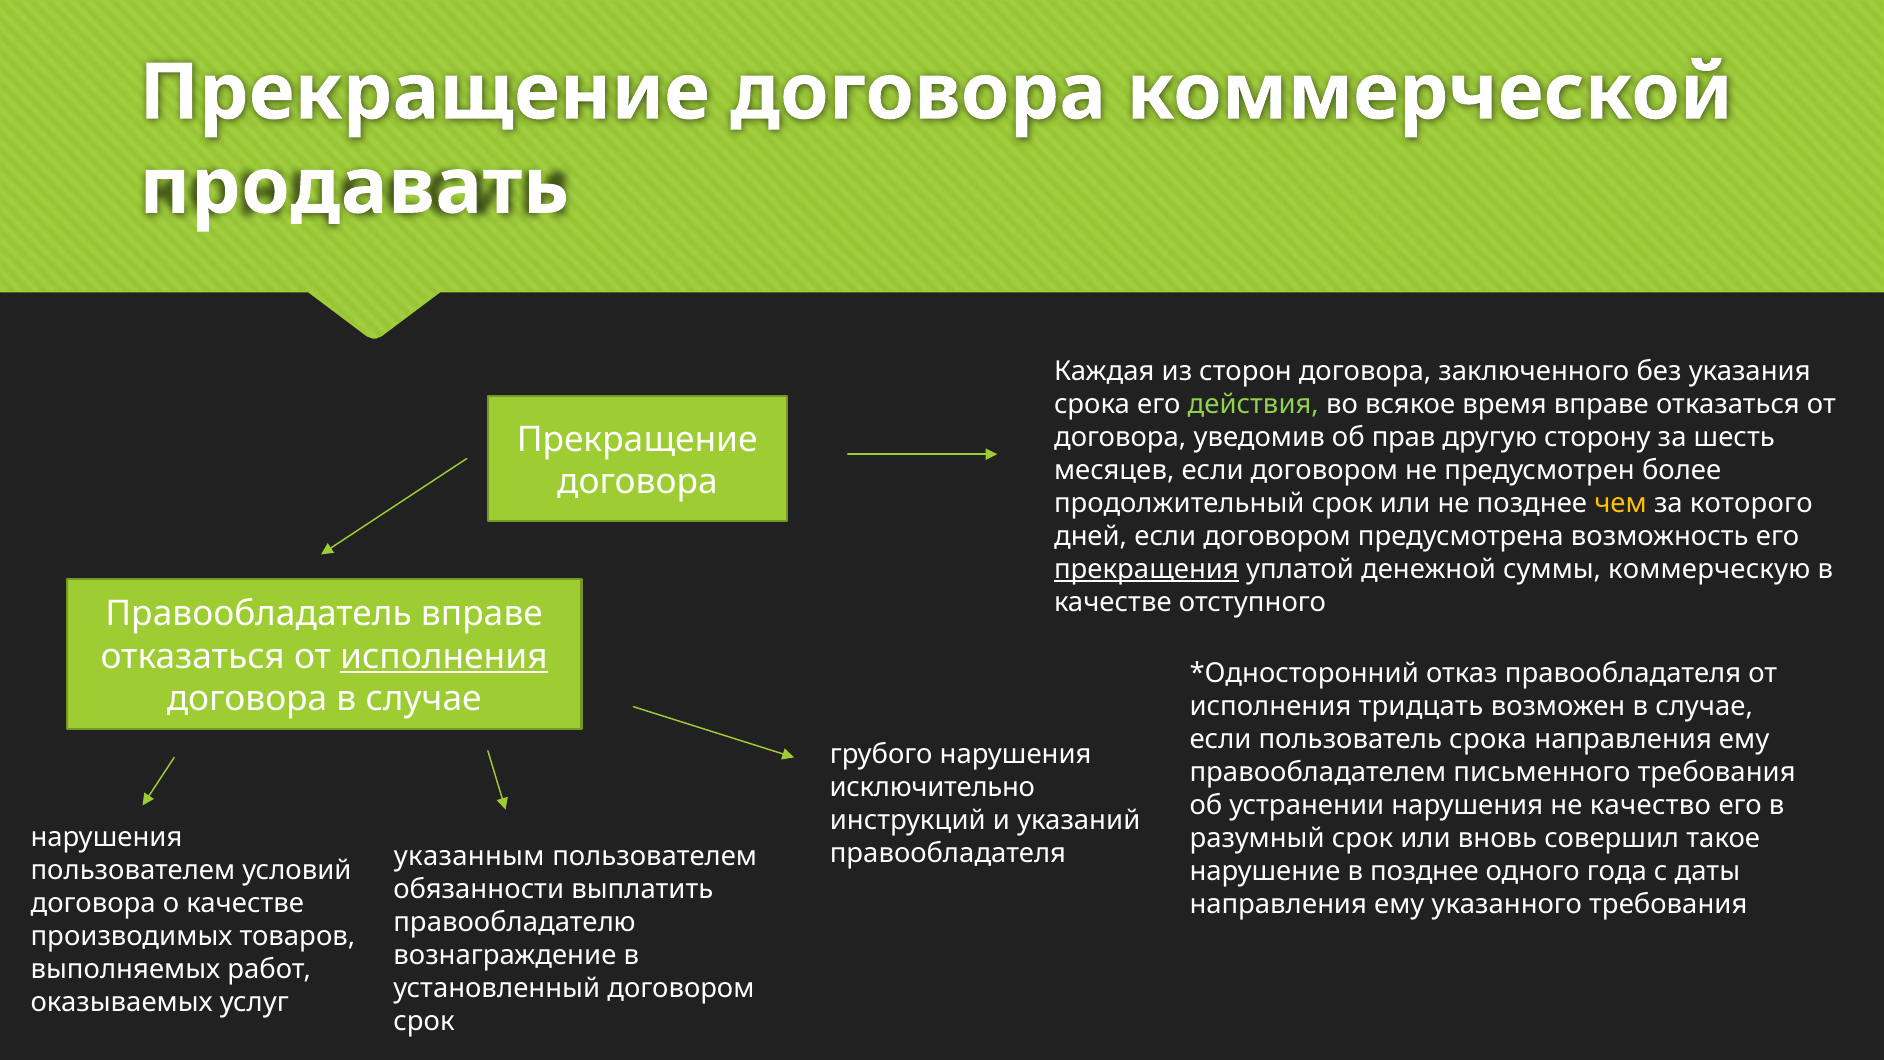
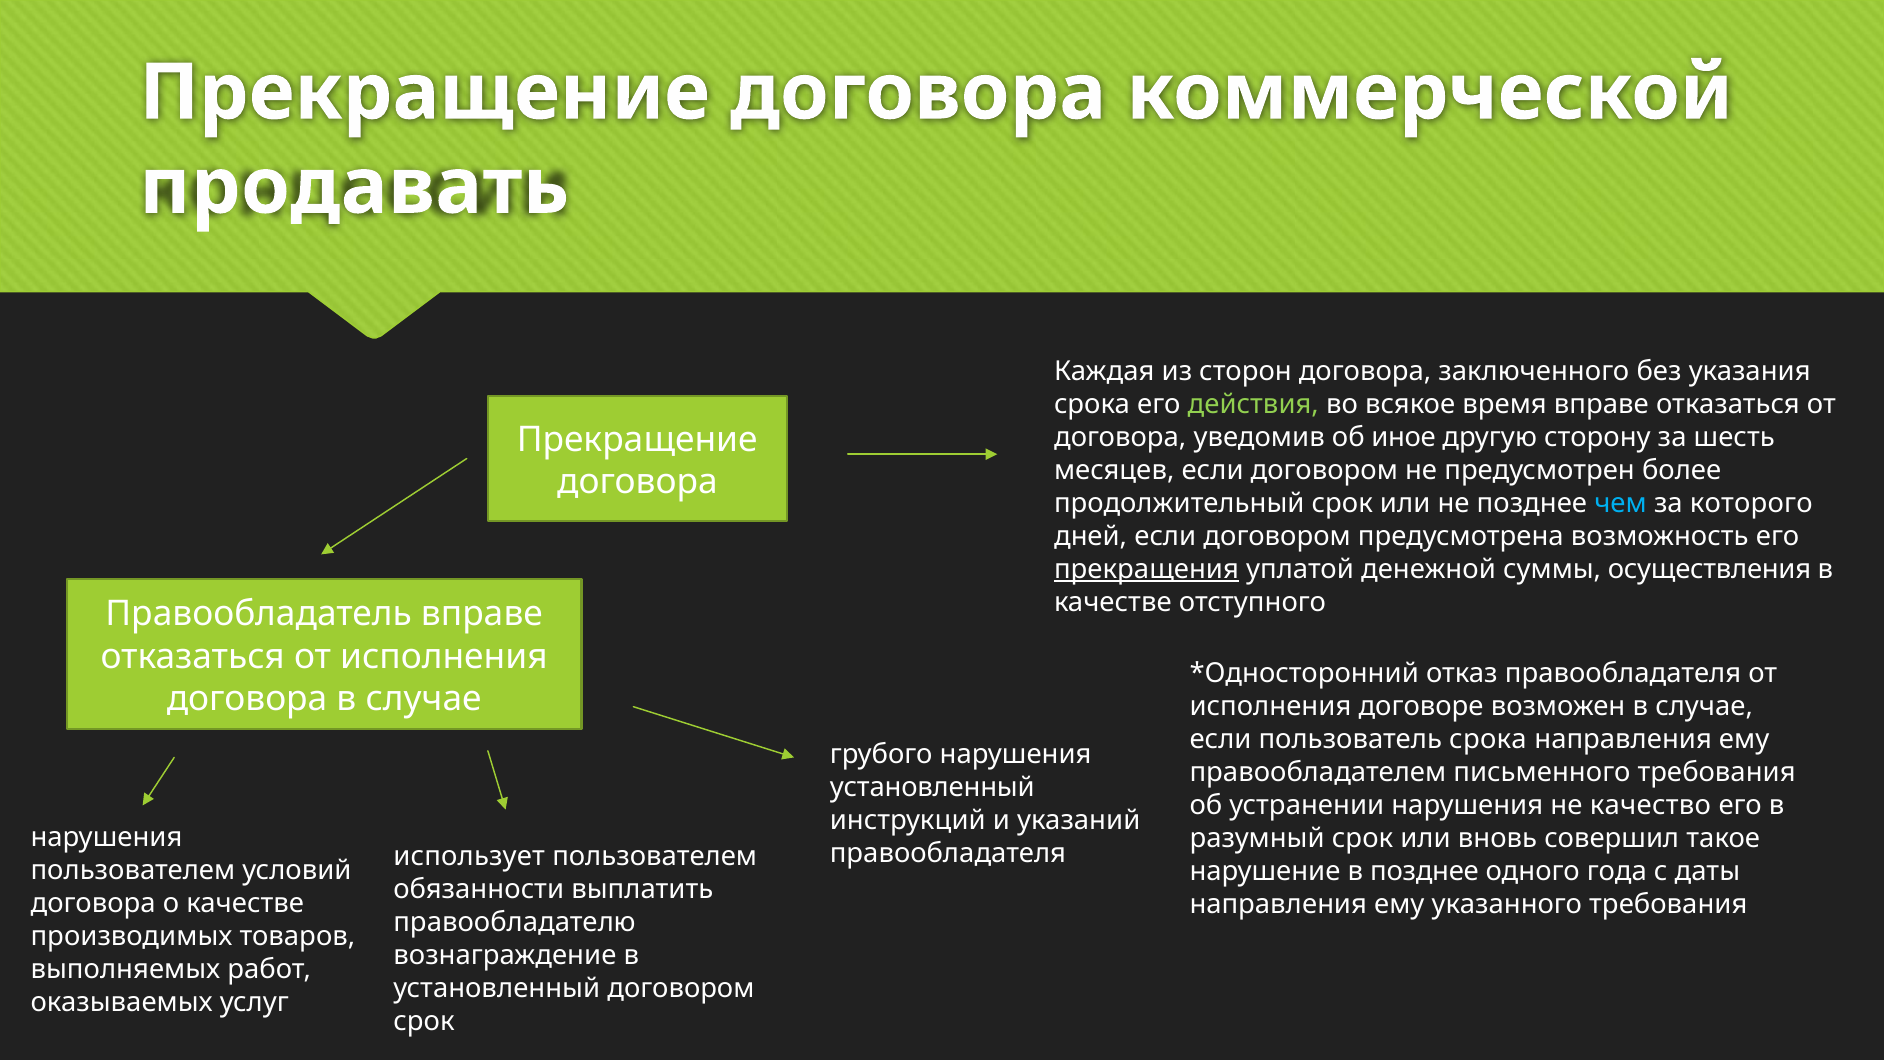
прав: прав -> иное
чем colour: yellow -> light blue
коммерческую: коммерческую -> осуществления
исполнения at (444, 656) underline: present -> none
тридцать: тридцать -> договоре
исключительно at (932, 787): исключительно -> установленный
указанным: указанным -> использует
